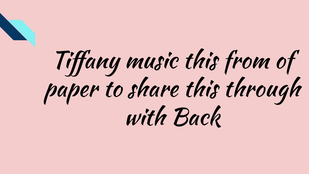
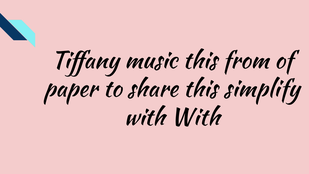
through: through -> simplify
with Back: Back -> With
